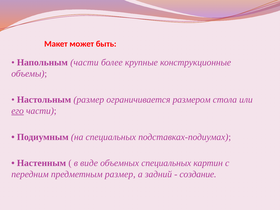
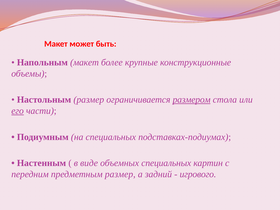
Напольным части: части -> макет
размером underline: none -> present
создание: создание -> игрового
